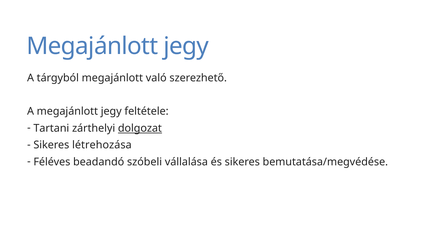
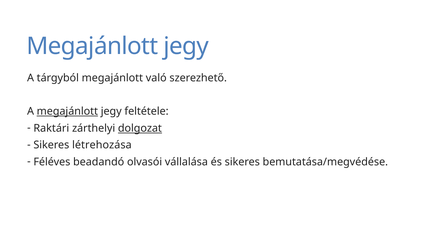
megajánlott at (67, 111) underline: none -> present
Tartani: Tartani -> Raktári
szóbeli: szóbeli -> olvasói
